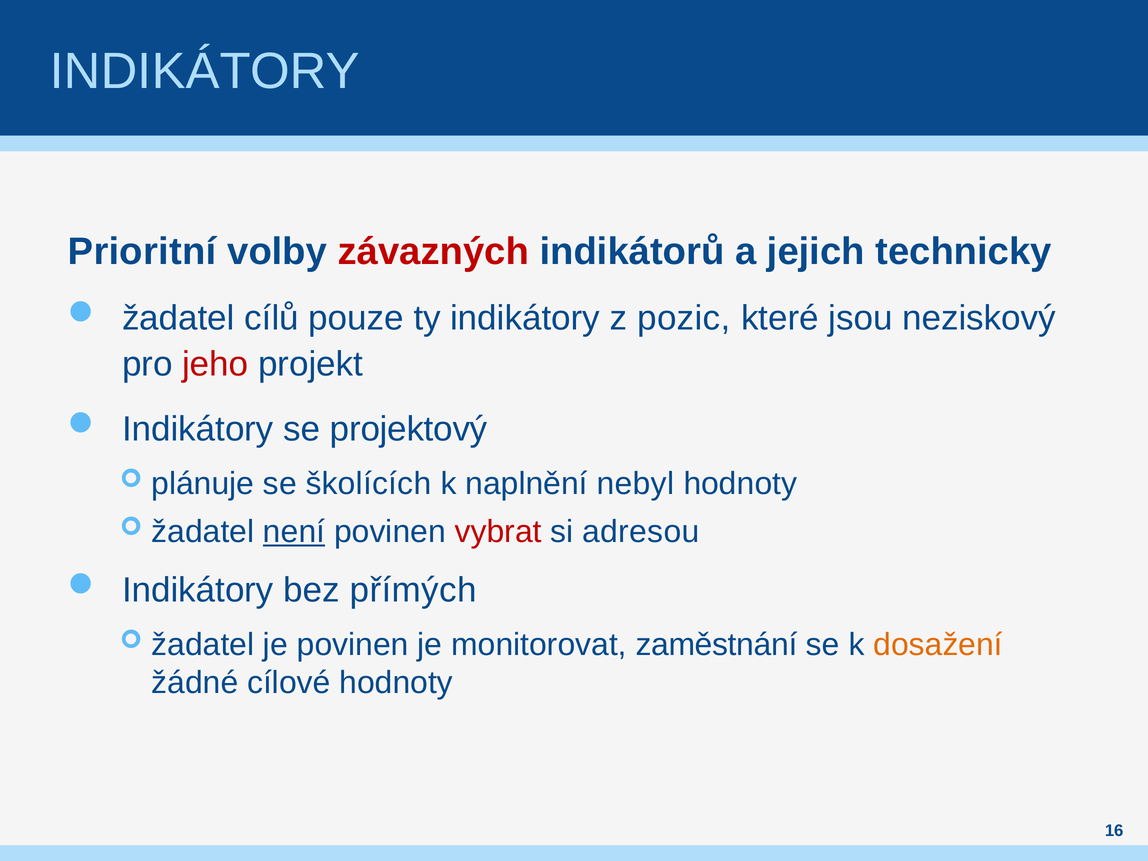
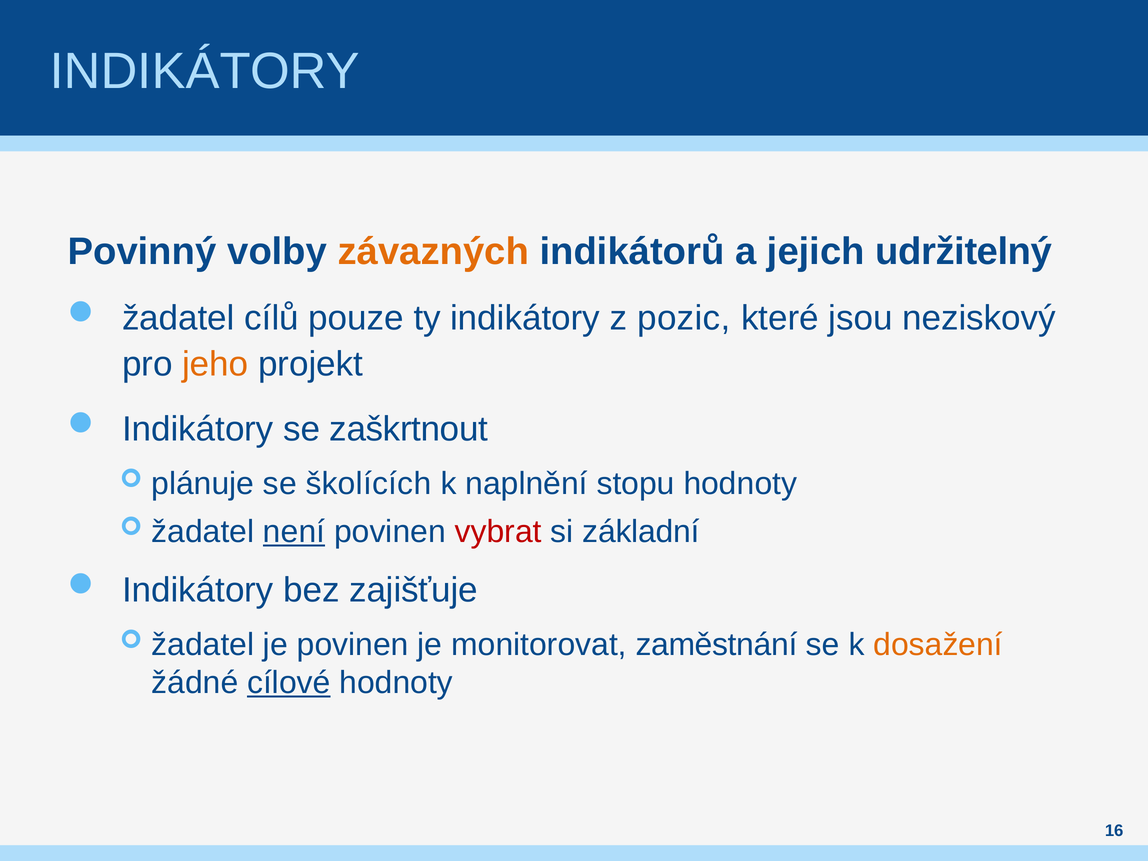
Prioritní: Prioritní -> Povinný
závazných colour: red -> orange
technicky: technicky -> udržitelný
jeho colour: red -> orange
projektový: projektový -> zaškrtnout
nebyl: nebyl -> stopu
adresou: adresou -> základní
přímých: přímých -> zajišťuje
cílové underline: none -> present
